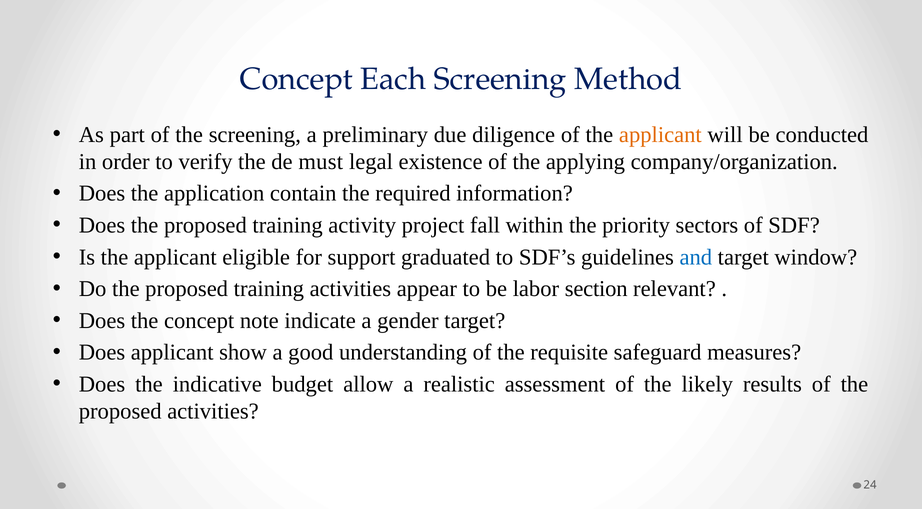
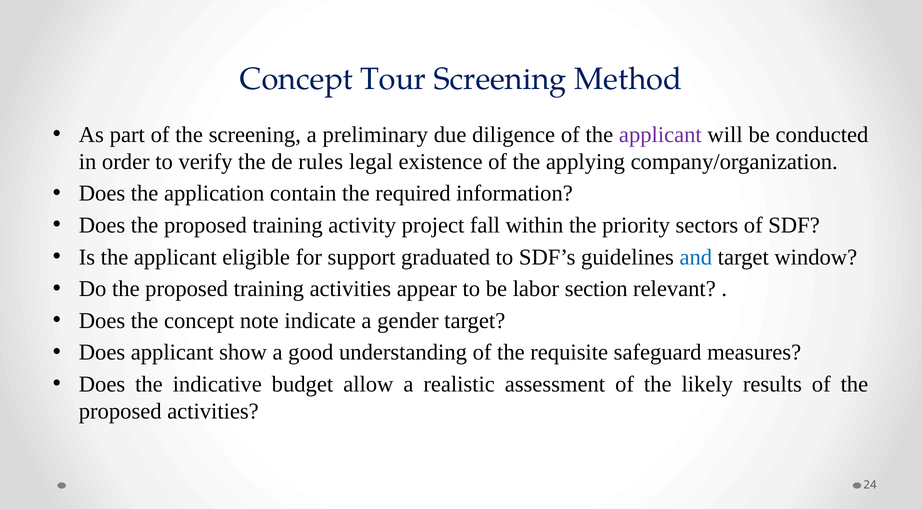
Each: Each -> Tour
applicant at (660, 134) colour: orange -> purple
must: must -> rules
